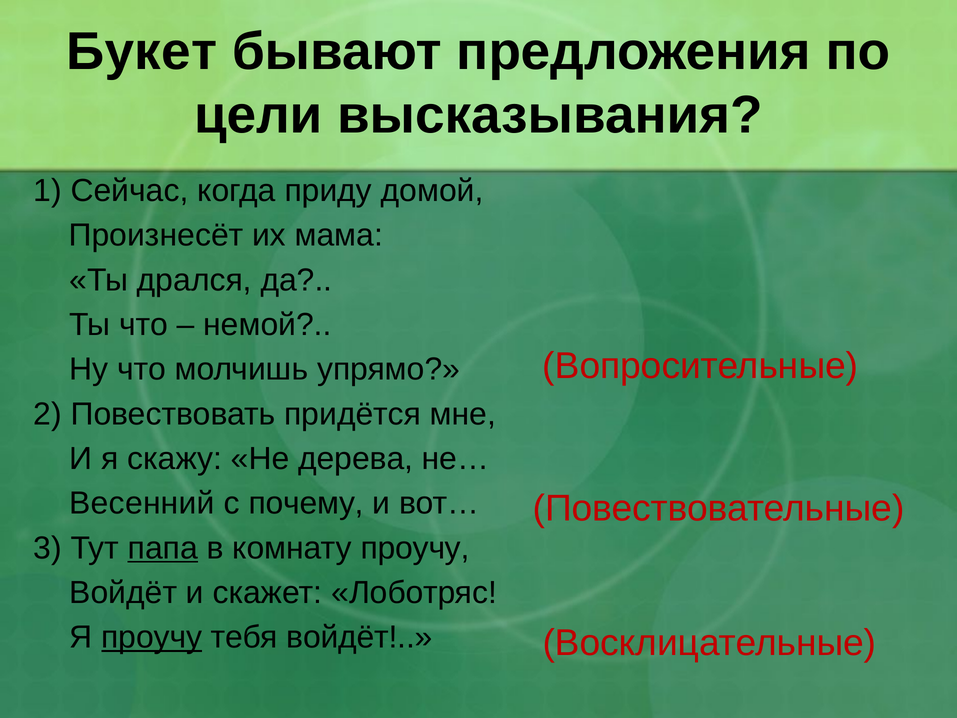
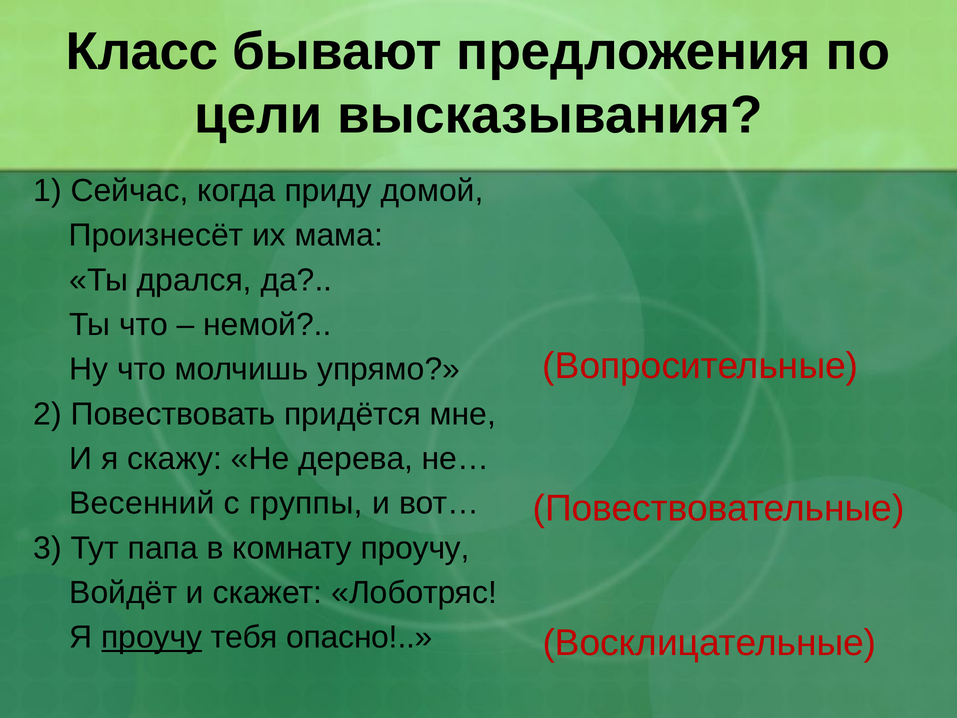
Букет: Букет -> Класс
почему: почему -> группы
папа underline: present -> none
тебя войдёт: войдёт -> опасно
